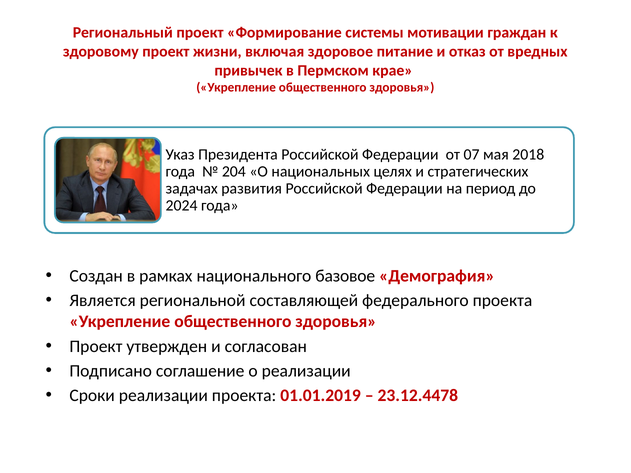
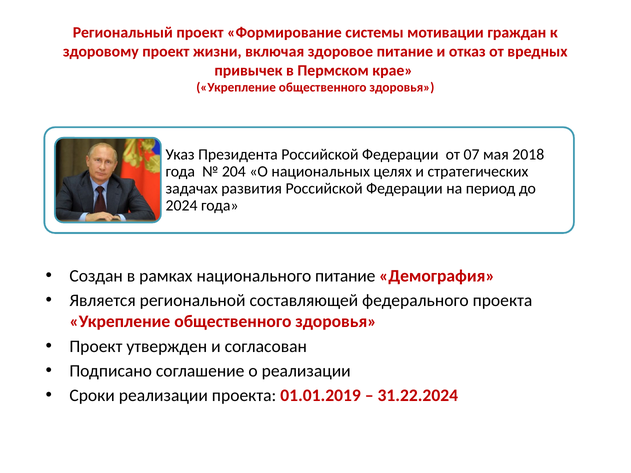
национального базовое: базовое -> питание
23.12.4478: 23.12.4478 -> 31.22.2024
